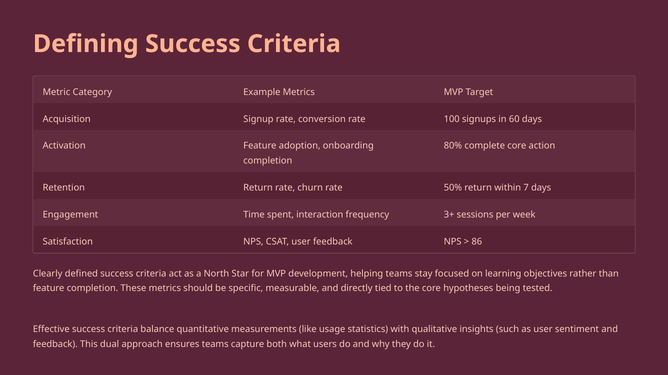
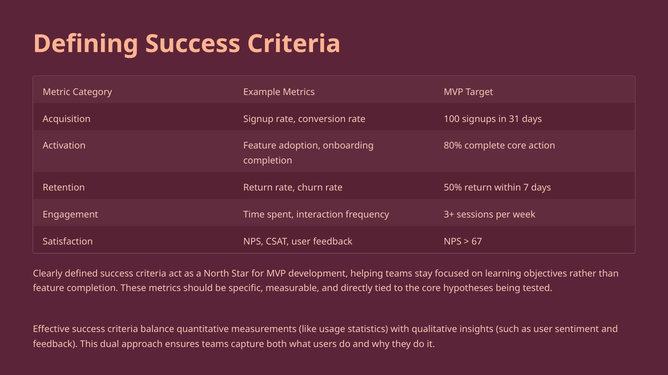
60: 60 -> 31
86: 86 -> 67
